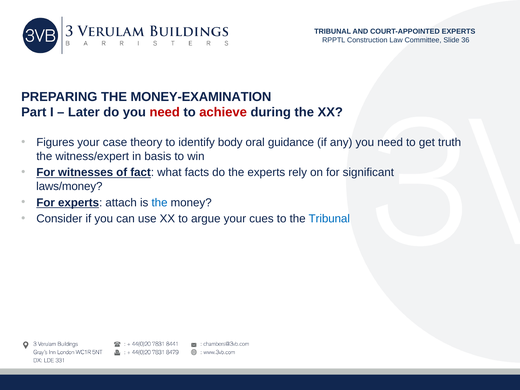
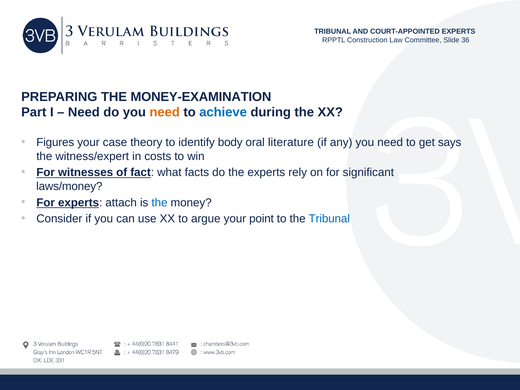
Later at (84, 112): Later -> Need
need at (165, 112) colour: red -> orange
achieve colour: red -> blue
guidance: guidance -> literature
truth: truth -> says
basis: basis -> costs
cues: cues -> point
